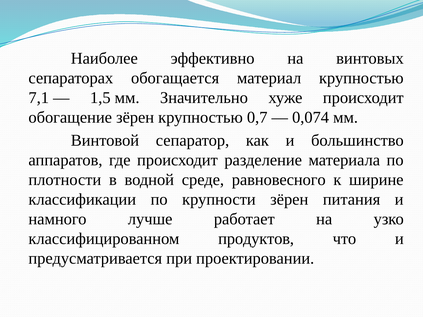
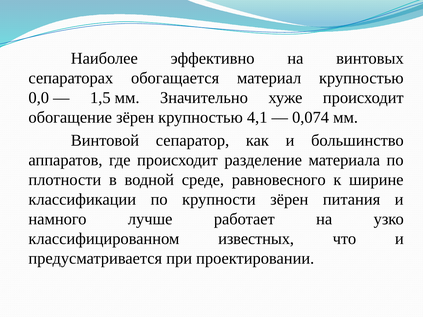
7,1: 7,1 -> 0,0
0,7: 0,7 -> 4,1
продуктов: продуктов -> известных
